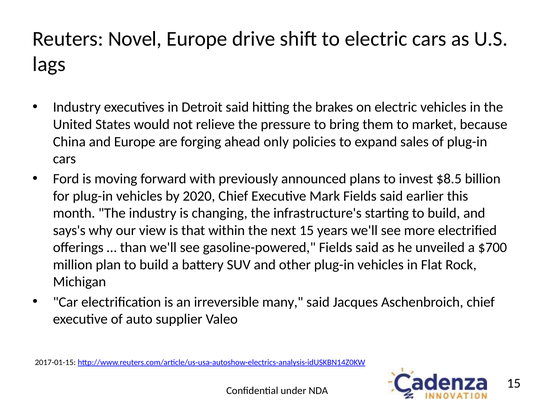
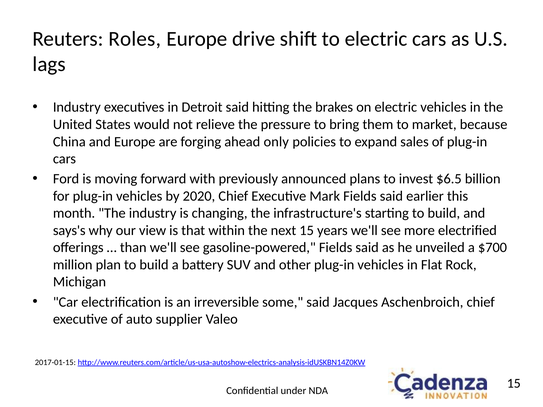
Novel: Novel -> Roles
$8.5: $8.5 -> $6.5
many: many -> some
